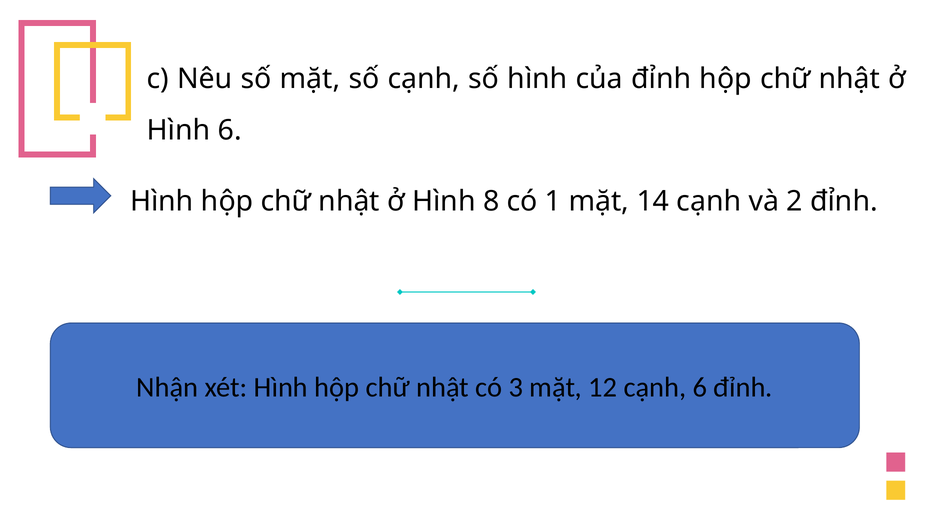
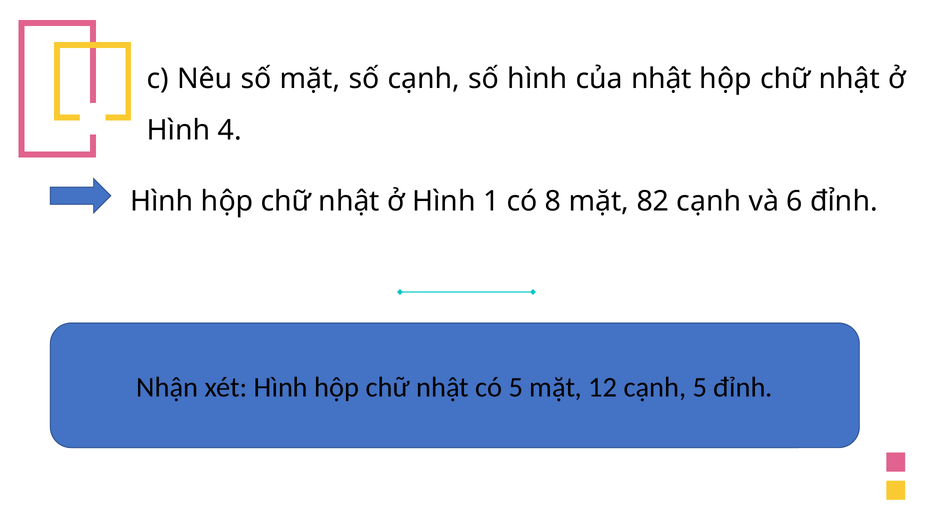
của đỉnh: đỉnh -> nhật
Hình 6: 6 -> 4
8: 8 -> 1
1: 1 -> 8
14: 14 -> 82
2: 2 -> 6
có 3: 3 -> 5
cạnh 6: 6 -> 5
